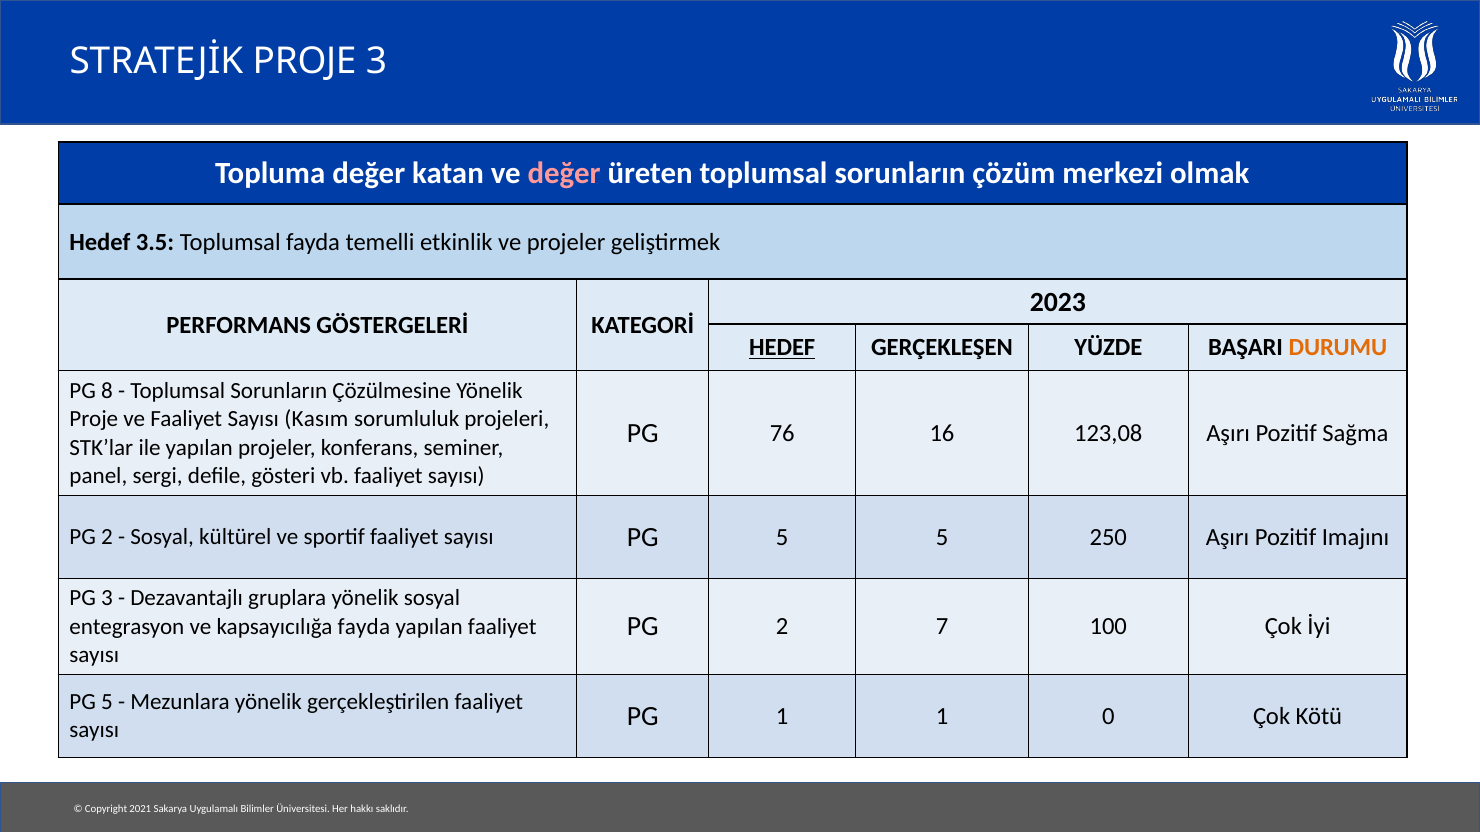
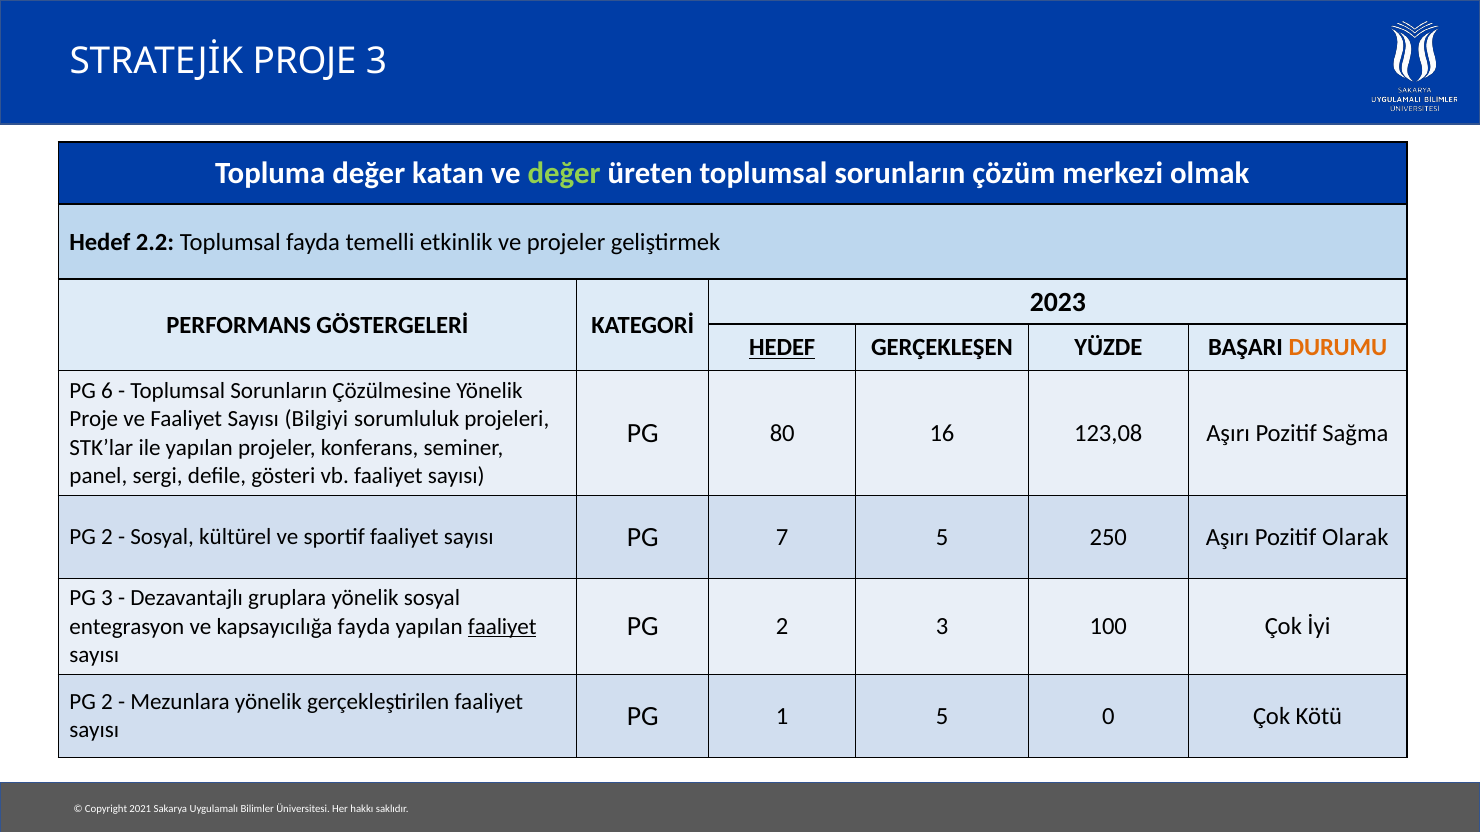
değer at (564, 173) colour: pink -> light green
3.5: 3.5 -> 2.2
8: 8 -> 6
Kasım: Kasım -> Bilgiyi
76: 76 -> 80
sayısı PG 5: 5 -> 7
Imajını: Imajını -> Olarak
2 7: 7 -> 3
faaliyet at (502, 627) underline: none -> present
5 at (107, 702): 5 -> 2
1 1: 1 -> 5
